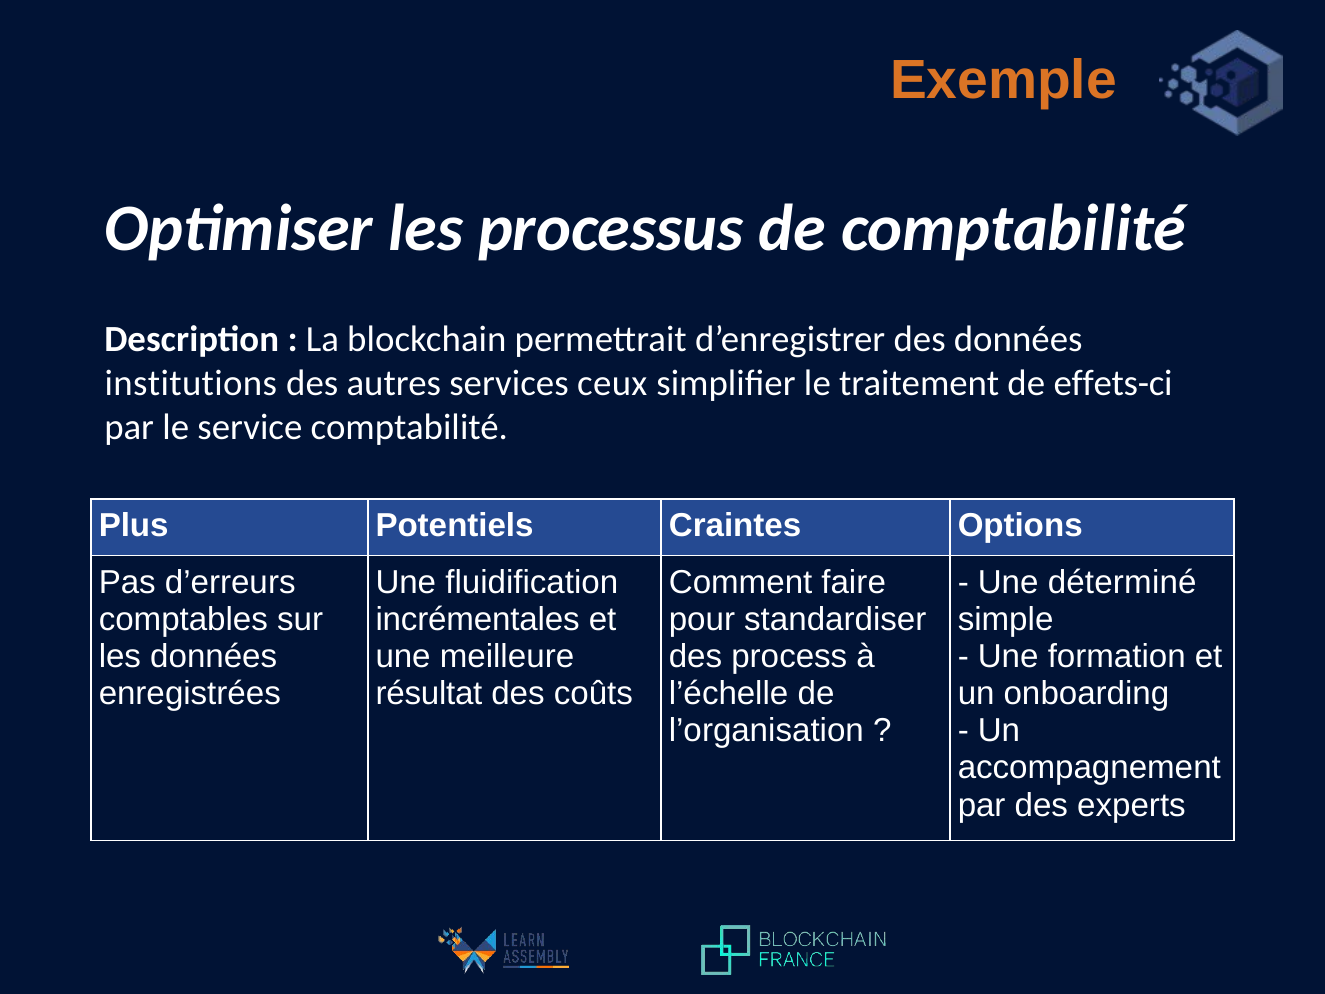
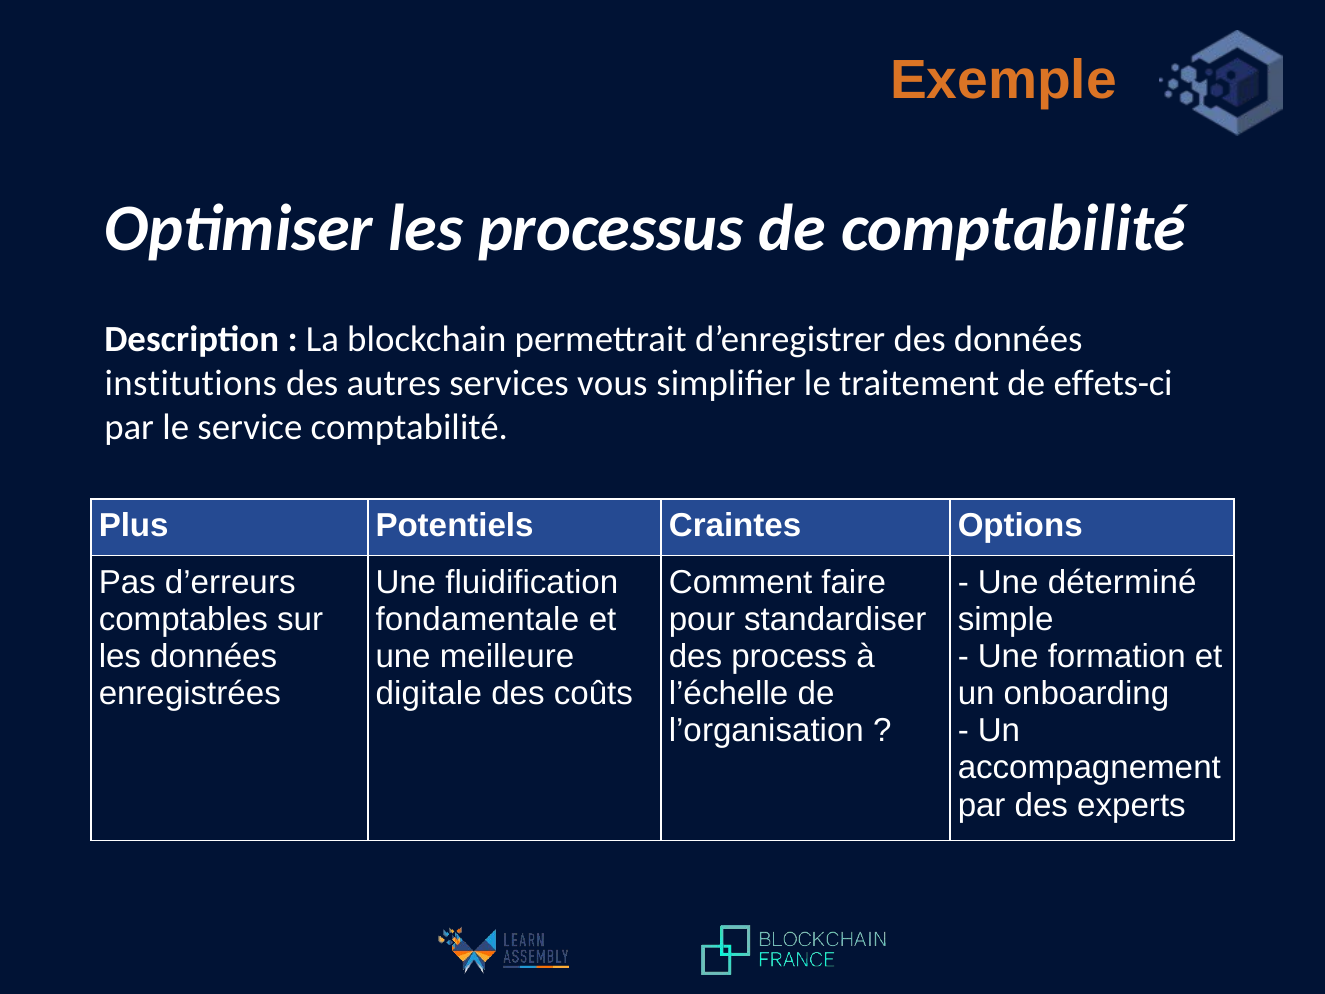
ceux: ceux -> vous
incrémentales: incrémentales -> fondamentale
résultat: résultat -> digitale
